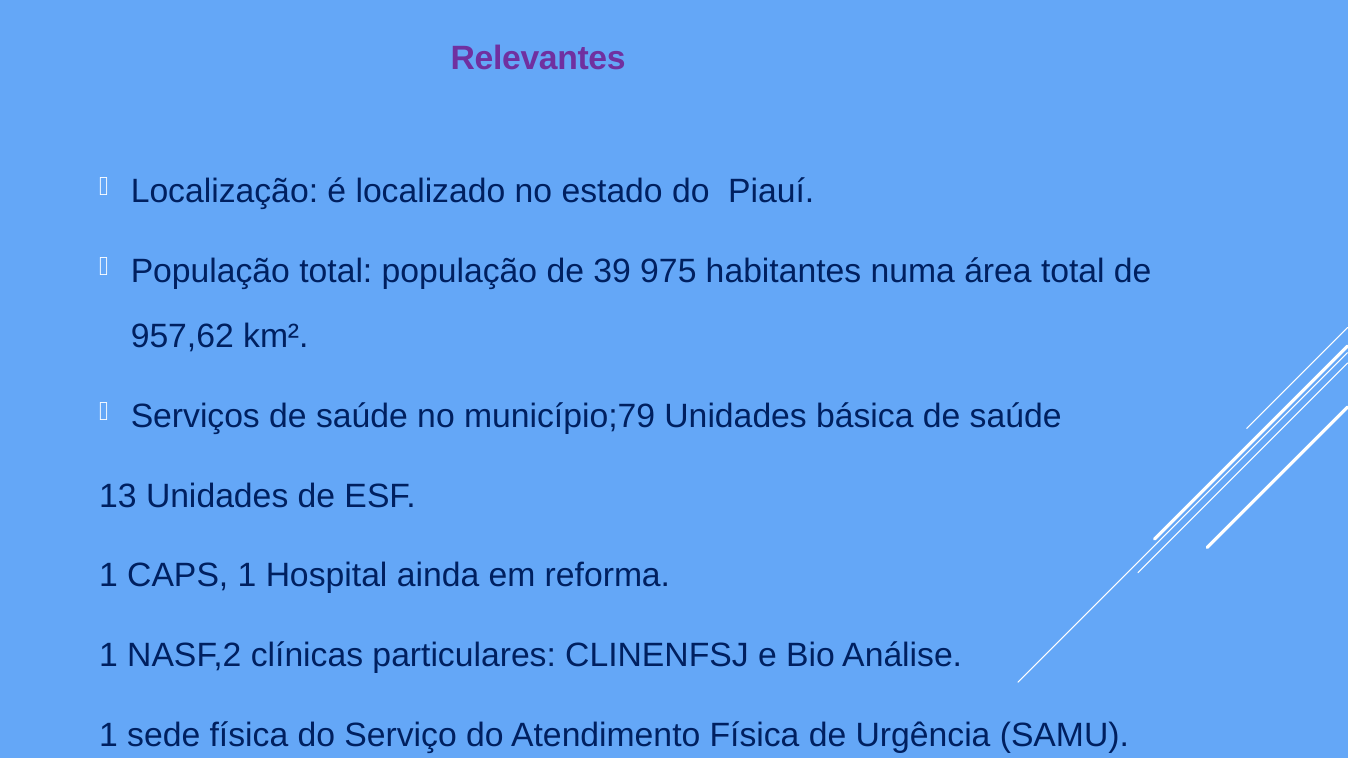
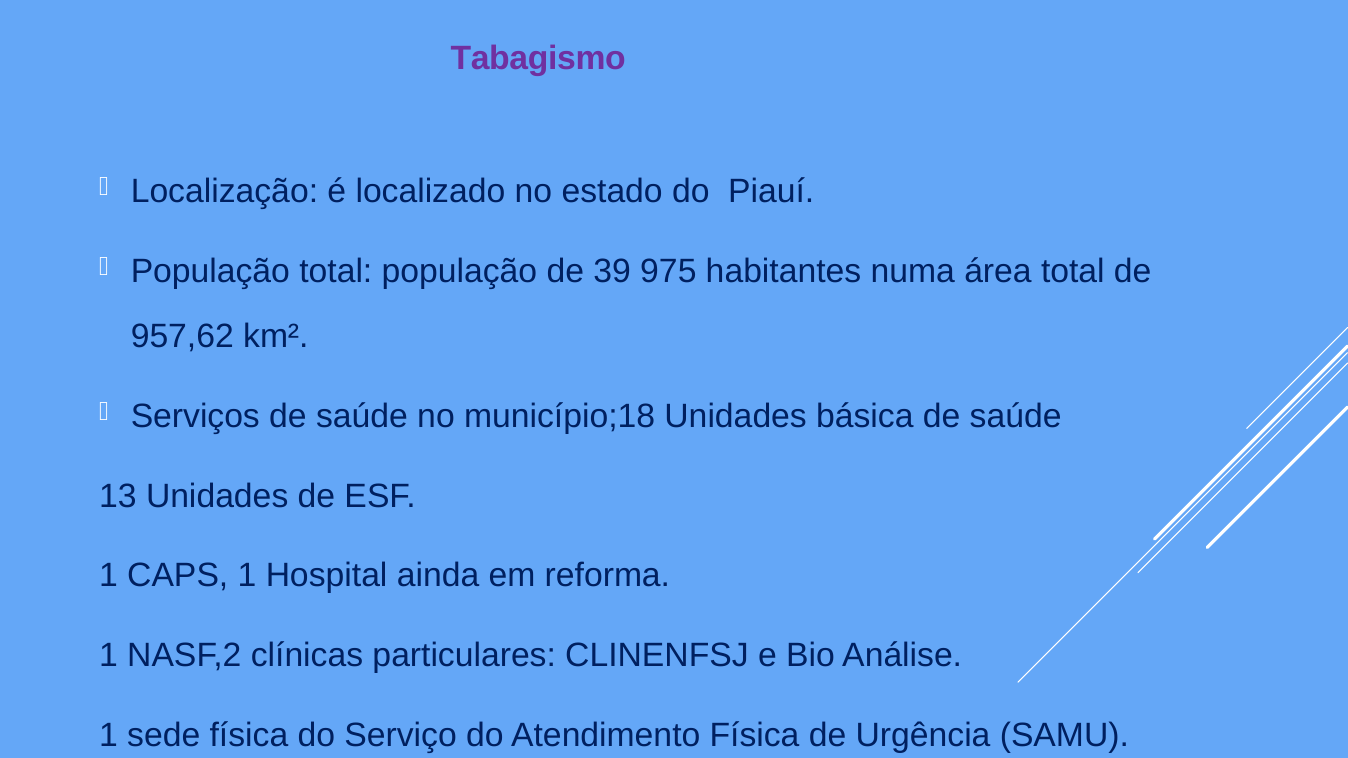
Relevantes: Relevantes -> Tabagismo
município;79: município;79 -> município;18
